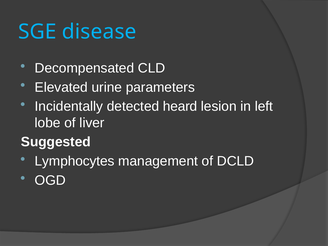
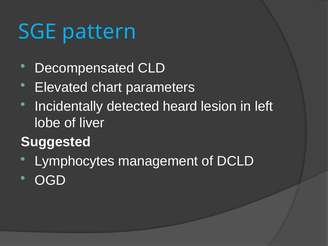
disease: disease -> pattern
urine: urine -> chart
